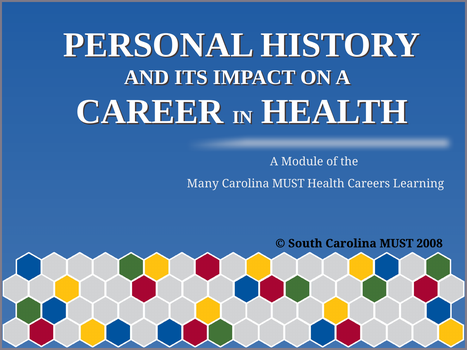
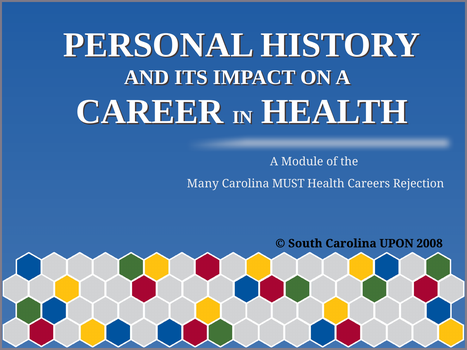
Learning: Learning -> Rejection
South Carolina MUST: MUST -> UPON
